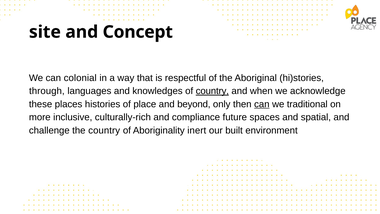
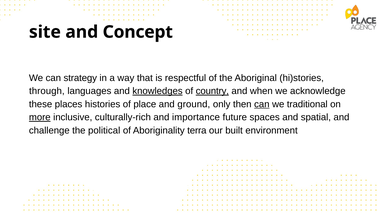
colonial: colonial -> strategy
knowledges underline: none -> present
beyond: beyond -> ground
more underline: none -> present
compliance: compliance -> importance
the country: country -> political
inert: inert -> terra
